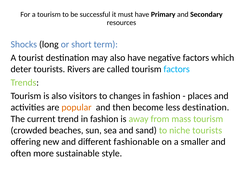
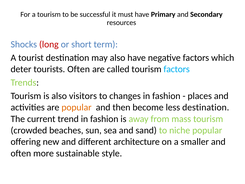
long colour: black -> red
tourists Rivers: Rivers -> Often
niche tourists: tourists -> popular
fashionable: fashionable -> architecture
